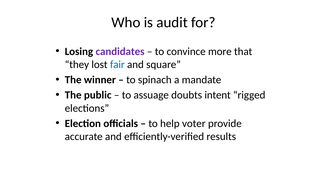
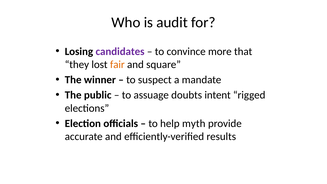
fair colour: blue -> orange
spinach: spinach -> suspect
voter: voter -> myth
